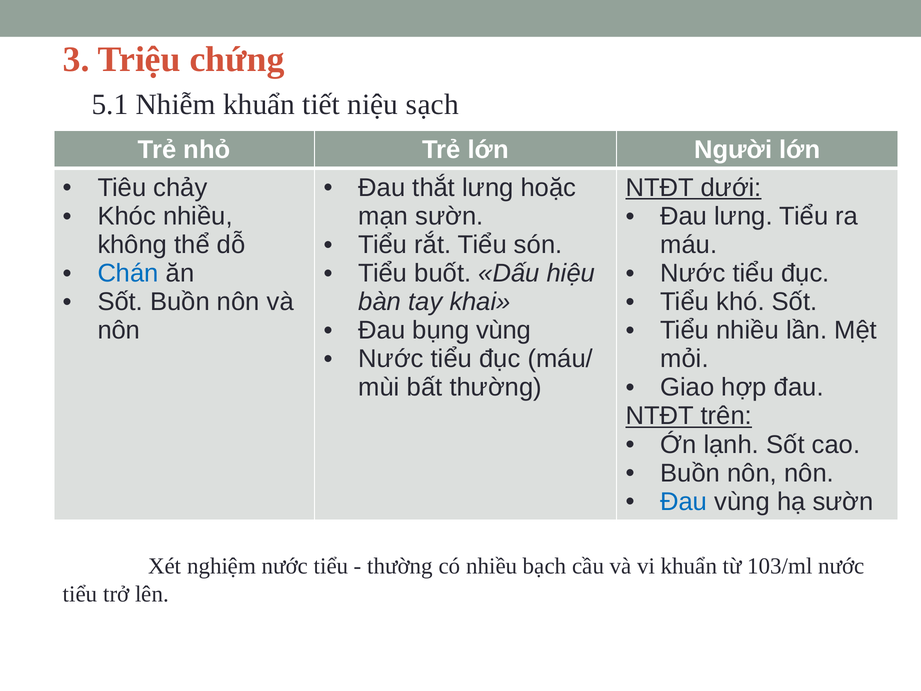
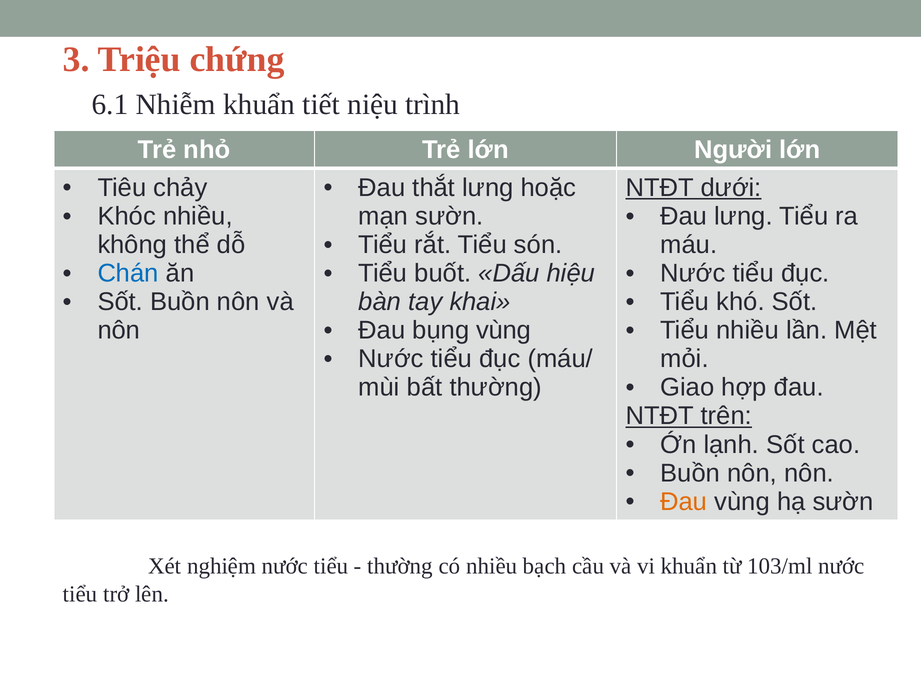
5.1: 5.1 -> 6.1
sạch: sạch -> trình
Đau at (684, 501) colour: blue -> orange
